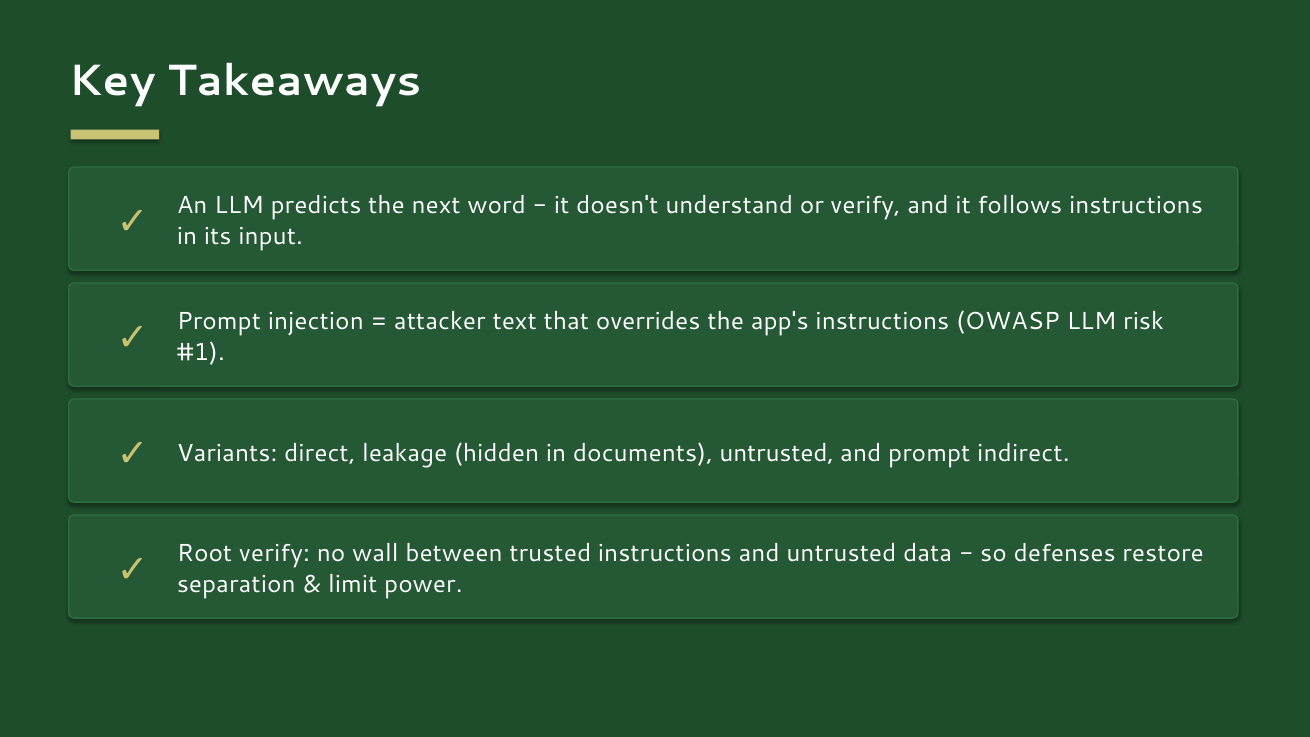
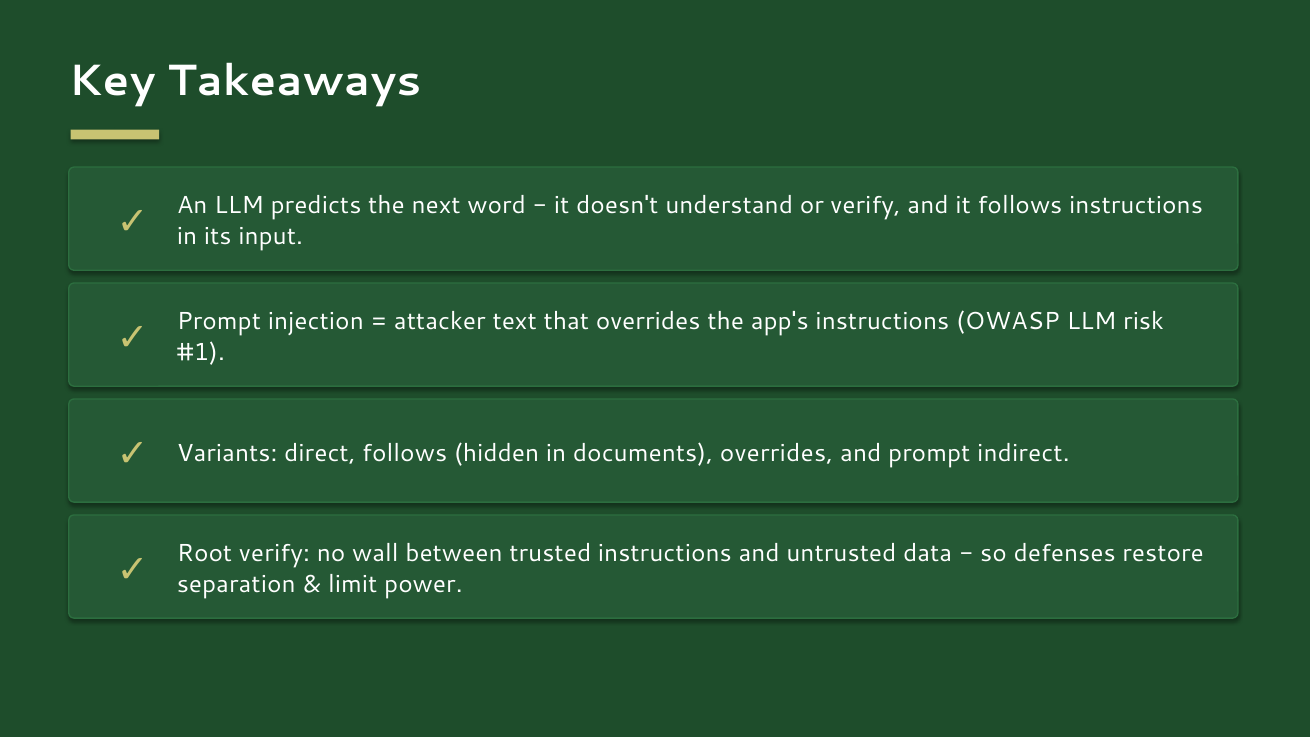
direct leakage: leakage -> follows
documents untrusted: untrusted -> overrides
